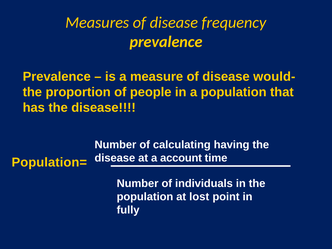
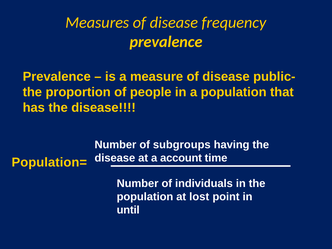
would-: would- -> public-
calculating: calculating -> subgroups
fully: fully -> until
